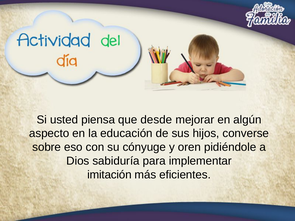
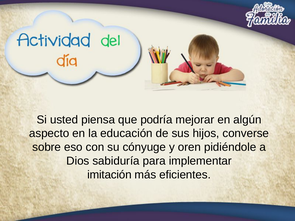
desde: desde -> podría
